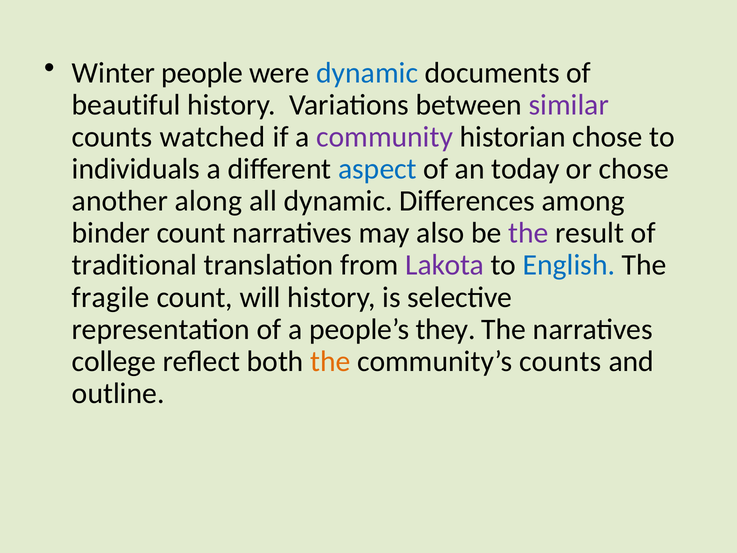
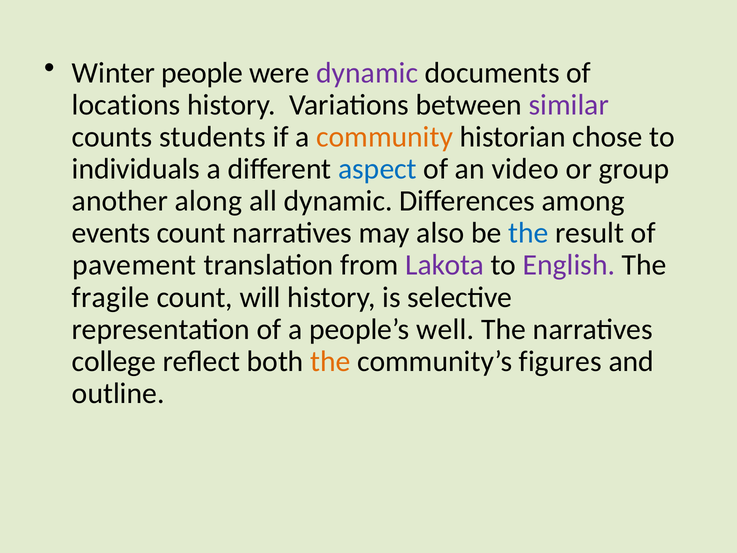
dynamic at (367, 73) colour: blue -> purple
beautiful: beautiful -> locations
watched: watched -> students
community colour: purple -> orange
today: today -> video
or chose: chose -> group
binder: binder -> events
the at (529, 233) colour: purple -> blue
traditional: traditional -> pavement
English colour: blue -> purple
they: they -> well
community’s counts: counts -> figures
